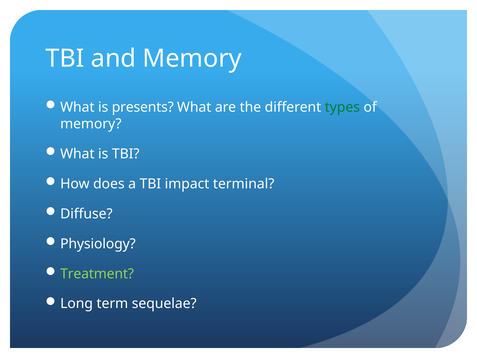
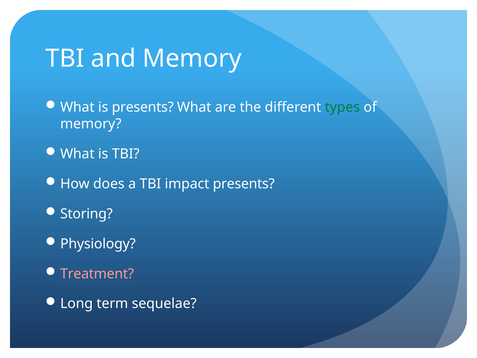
impact terminal: terminal -> presents
Diffuse: Diffuse -> Storing
Treatment colour: light green -> pink
